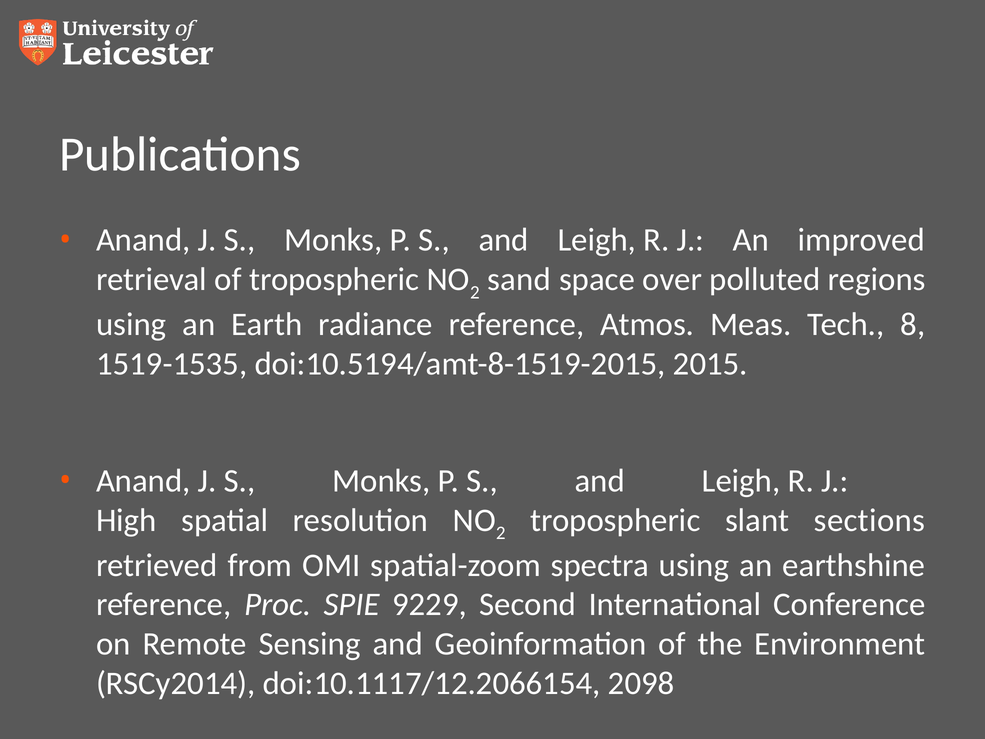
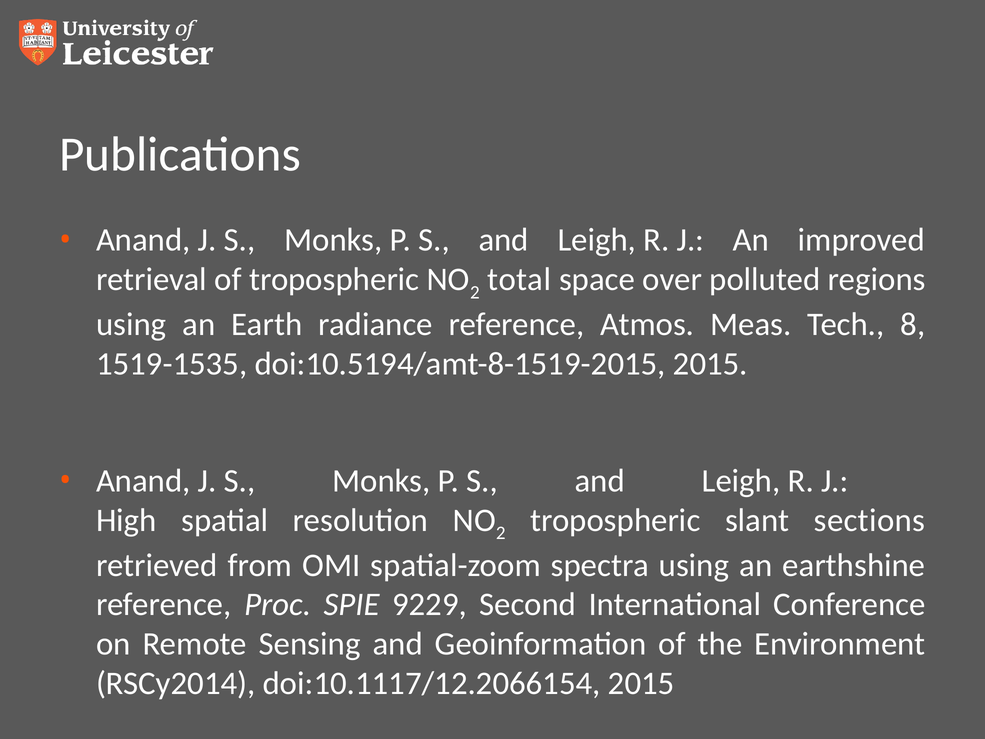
sand: sand -> total
doi:10.1117/12.2066154 2098: 2098 -> 2015
